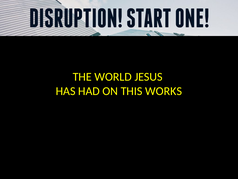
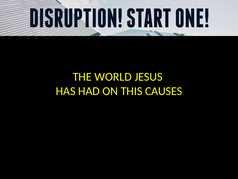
WORKS: WORKS -> CAUSES
